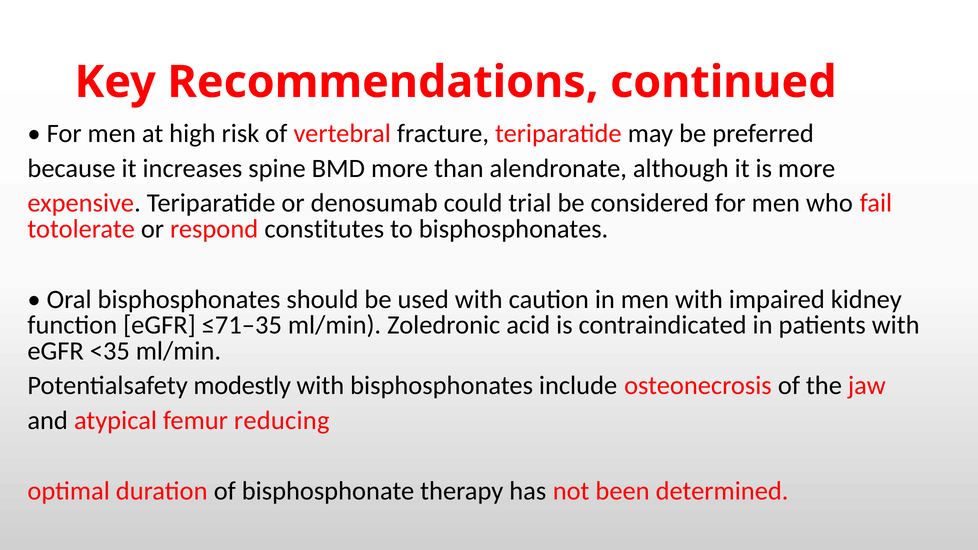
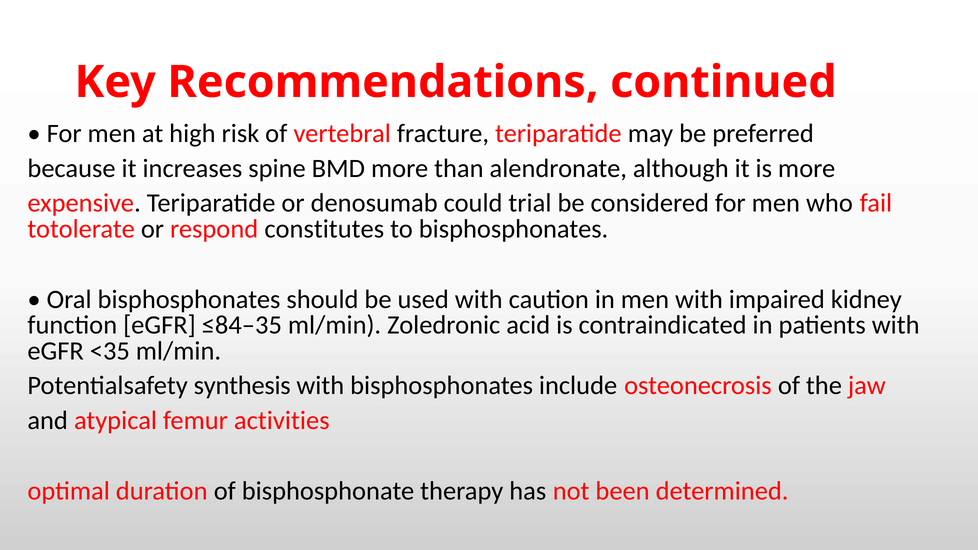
≤71–35: ≤71–35 -> ≤84–35
modestly: modestly -> synthesis
reducing: reducing -> activities
